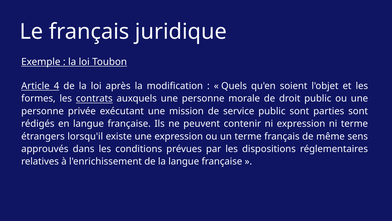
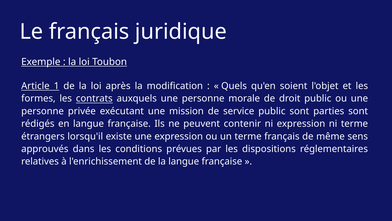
4: 4 -> 1
